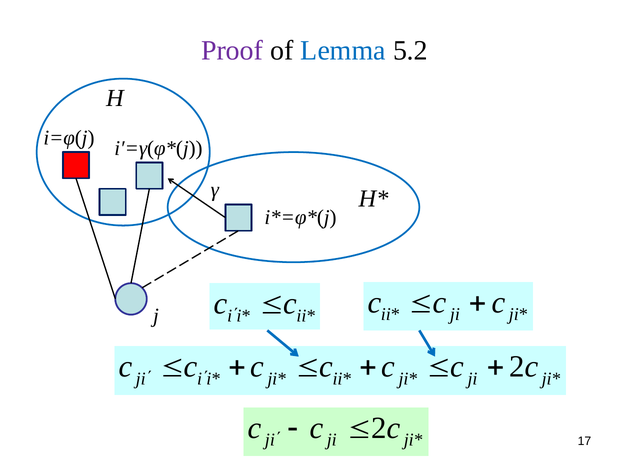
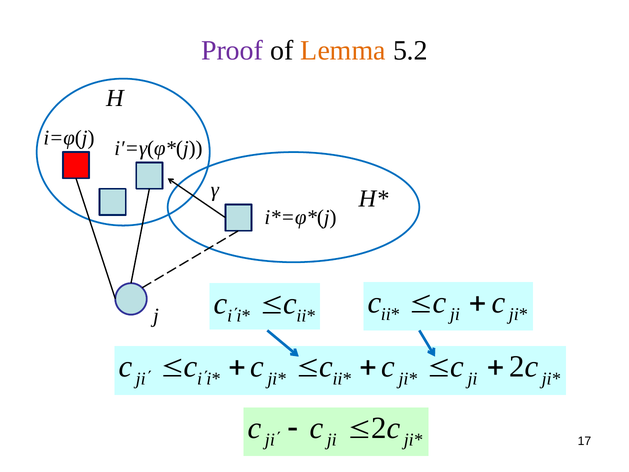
Lemma colour: blue -> orange
